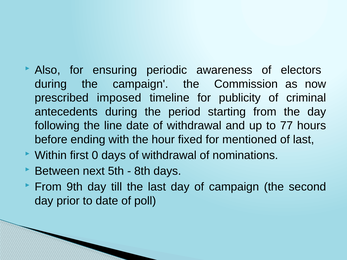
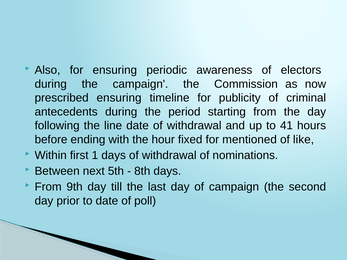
prescribed imposed: imposed -> ensuring
77: 77 -> 41
of last: last -> like
0: 0 -> 1
